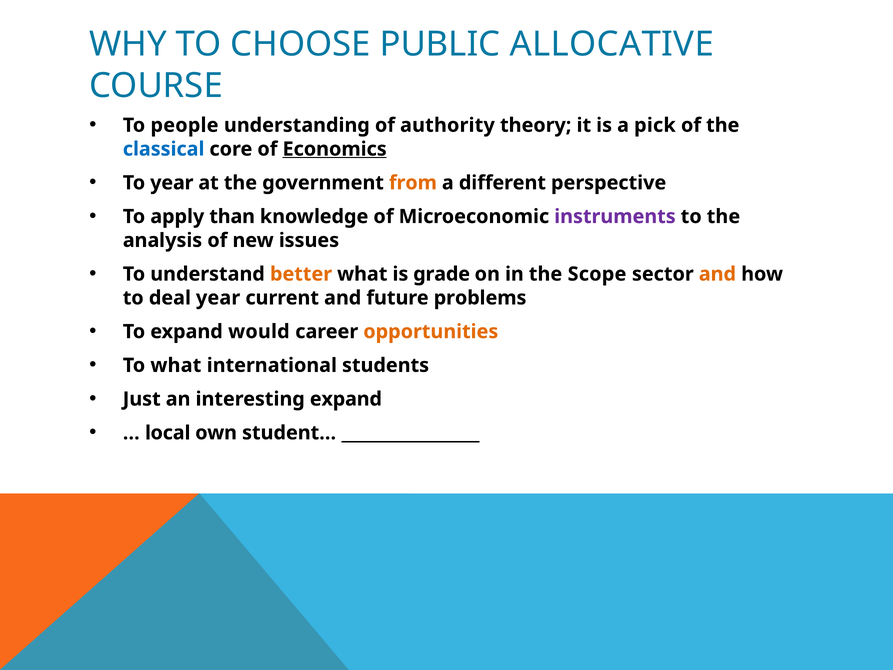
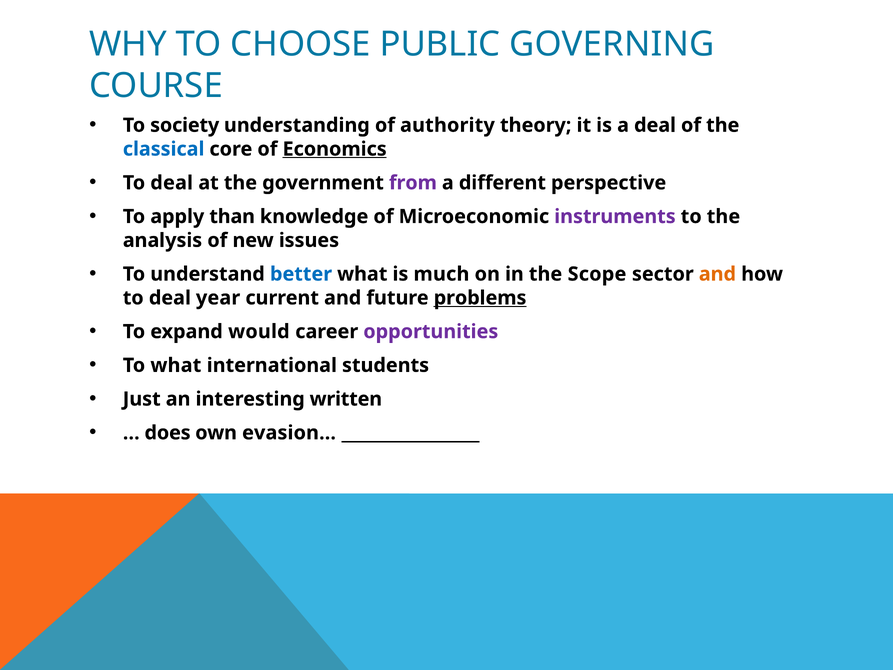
ALLOCATIVE: ALLOCATIVE -> GOVERNING
people: people -> society
a pick: pick -> deal
year at (172, 183): year -> deal
from colour: orange -> purple
better colour: orange -> blue
grade: grade -> much
problems underline: none -> present
opportunities colour: orange -> purple
interesting expand: expand -> written
local: local -> does
student…: student… -> evasion…
